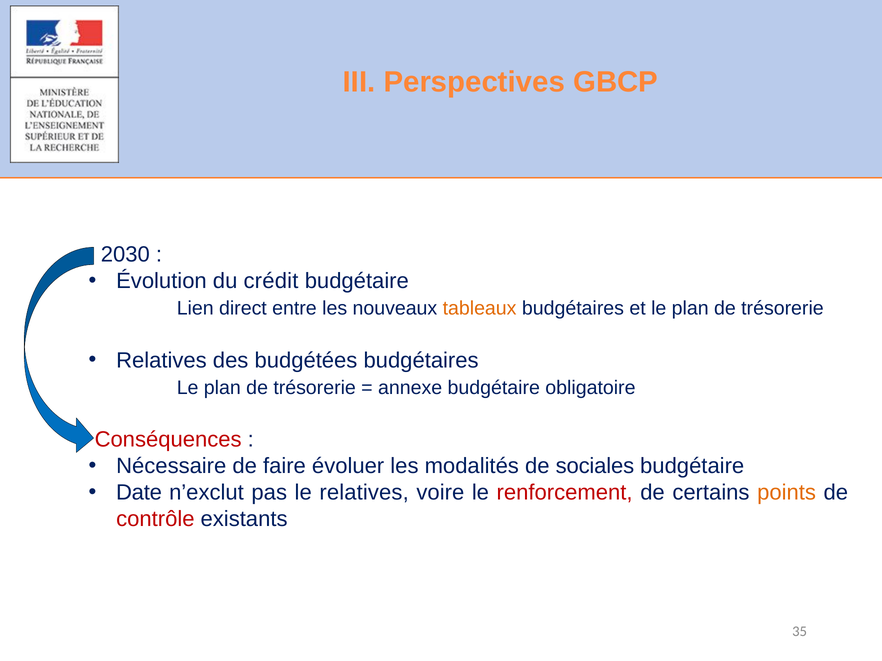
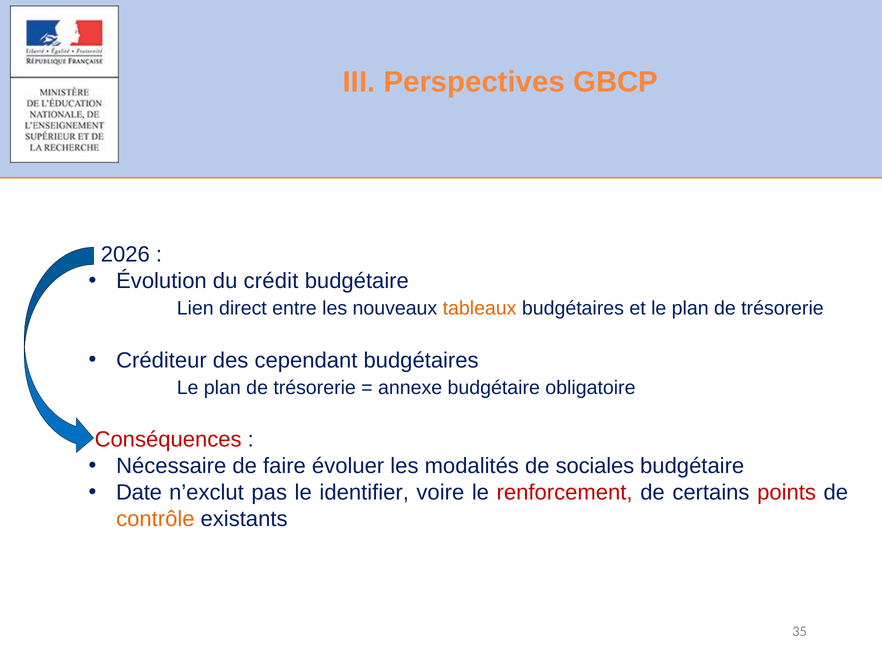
2030: 2030 -> 2026
Relatives at (161, 361): Relatives -> Créditeur
budgétées: budgétées -> cependant
le relatives: relatives -> identifier
points colour: orange -> red
contrôle colour: red -> orange
